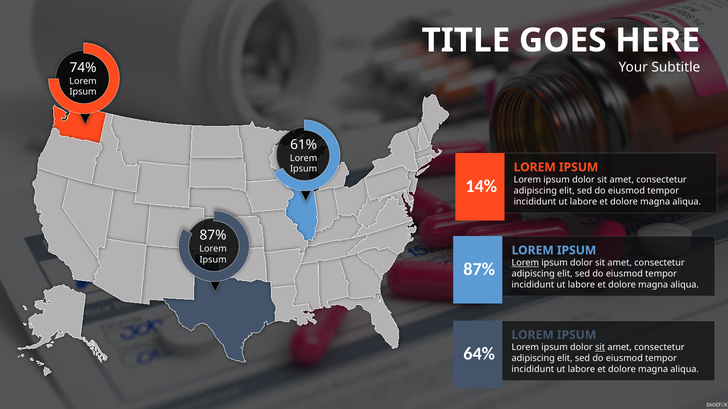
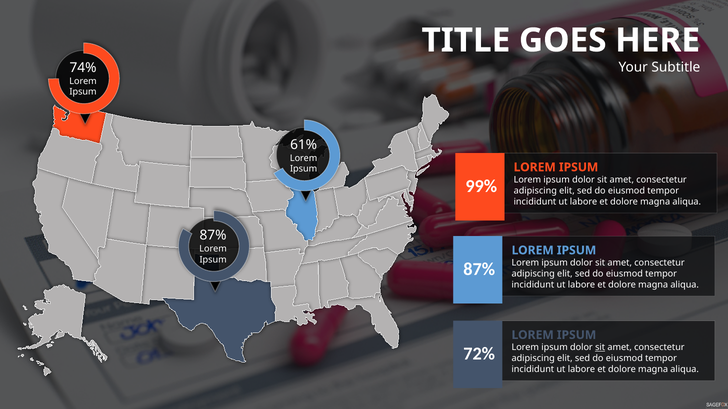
14%: 14% -> 99%
Lorem at (525, 263) underline: present -> none
64%: 64% -> 72%
